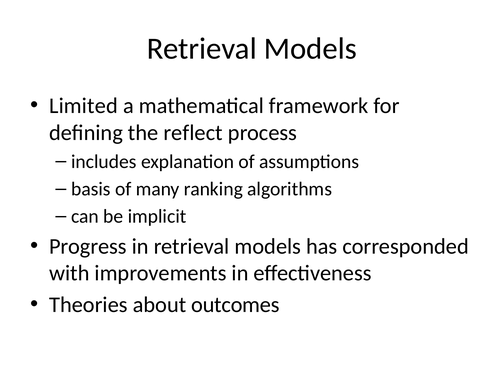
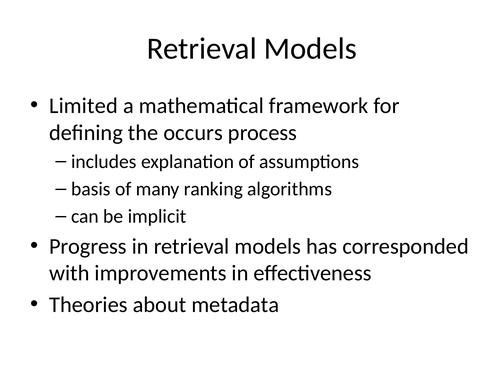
reflect: reflect -> occurs
outcomes: outcomes -> metadata
